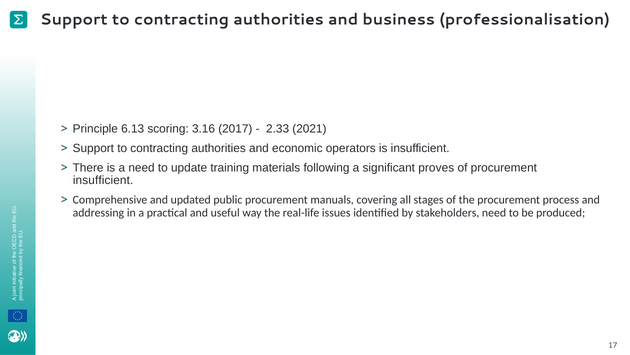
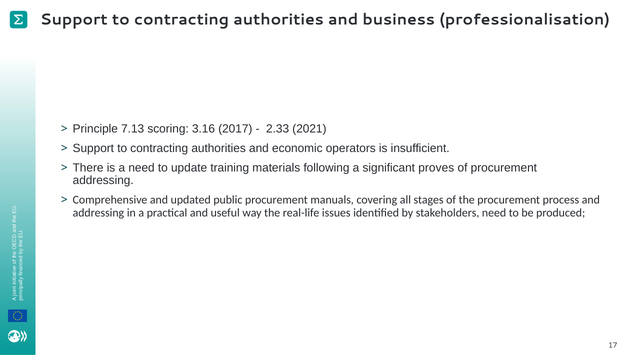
6.13: 6.13 -> 7.13
insufficient at (103, 180): insufficient -> addressing
